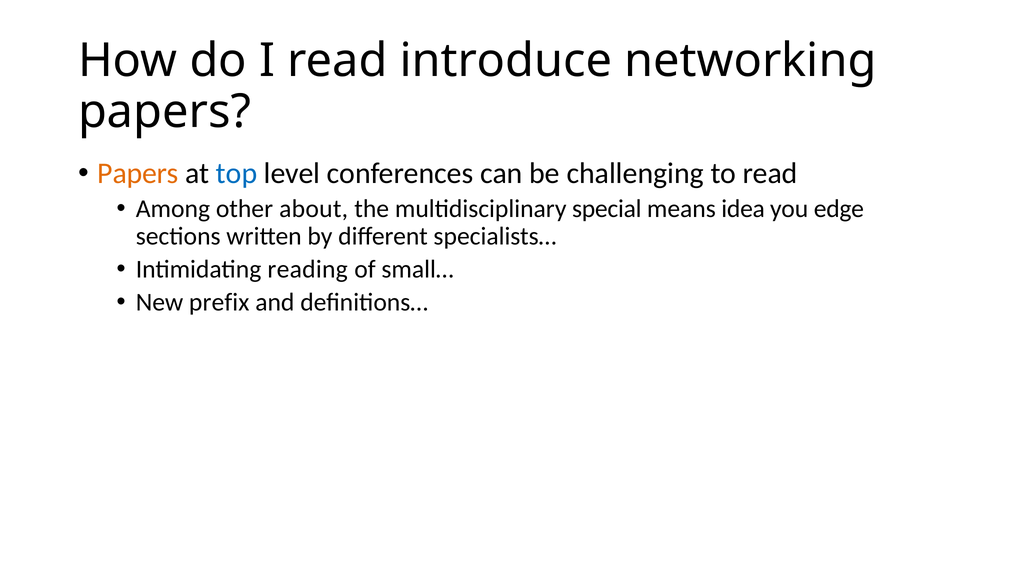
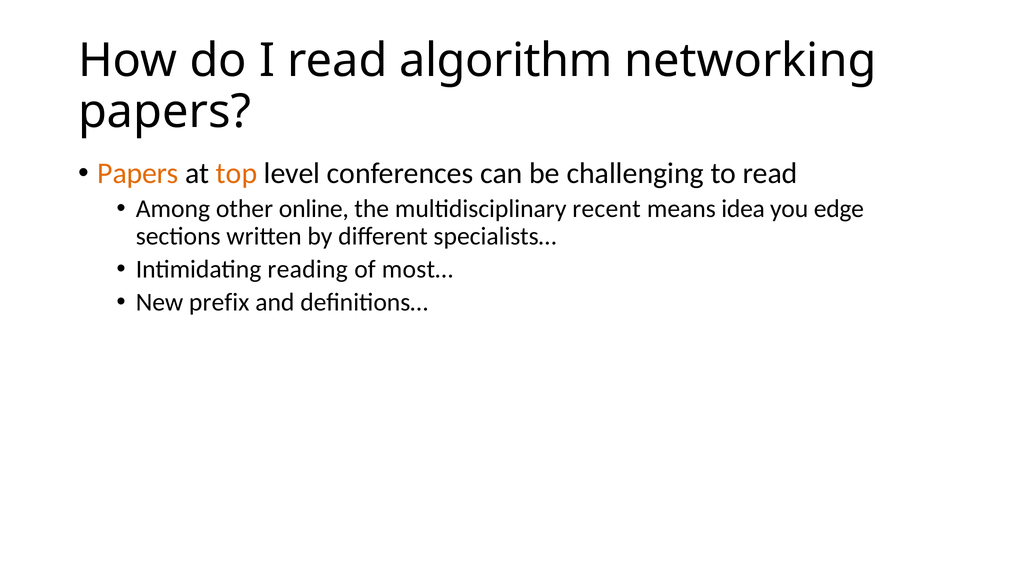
introduce: introduce -> algorithm
top colour: blue -> orange
about: about -> online
special: special -> recent
small…: small… -> most…
